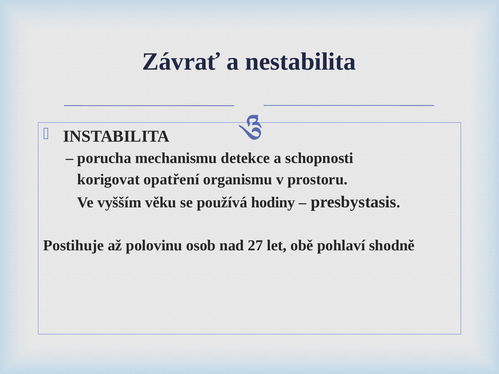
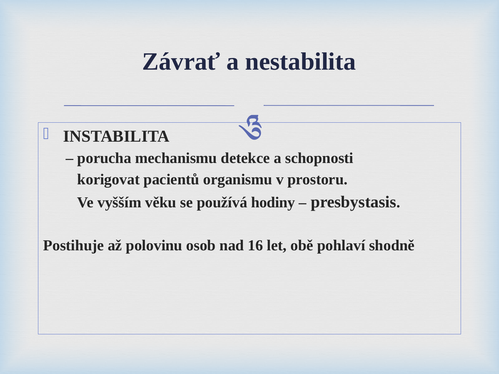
opatření: opatření -> pacientů
27: 27 -> 16
